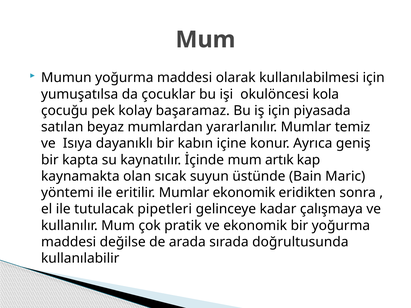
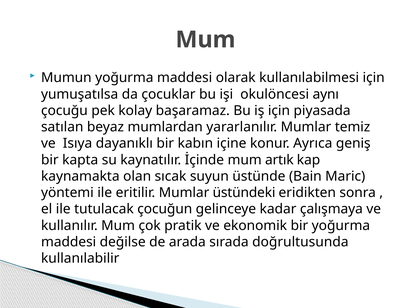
kola: kola -> aynı
Mumlar ekonomik: ekonomik -> üstündeki
pipetleri: pipetleri -> çocuğun
